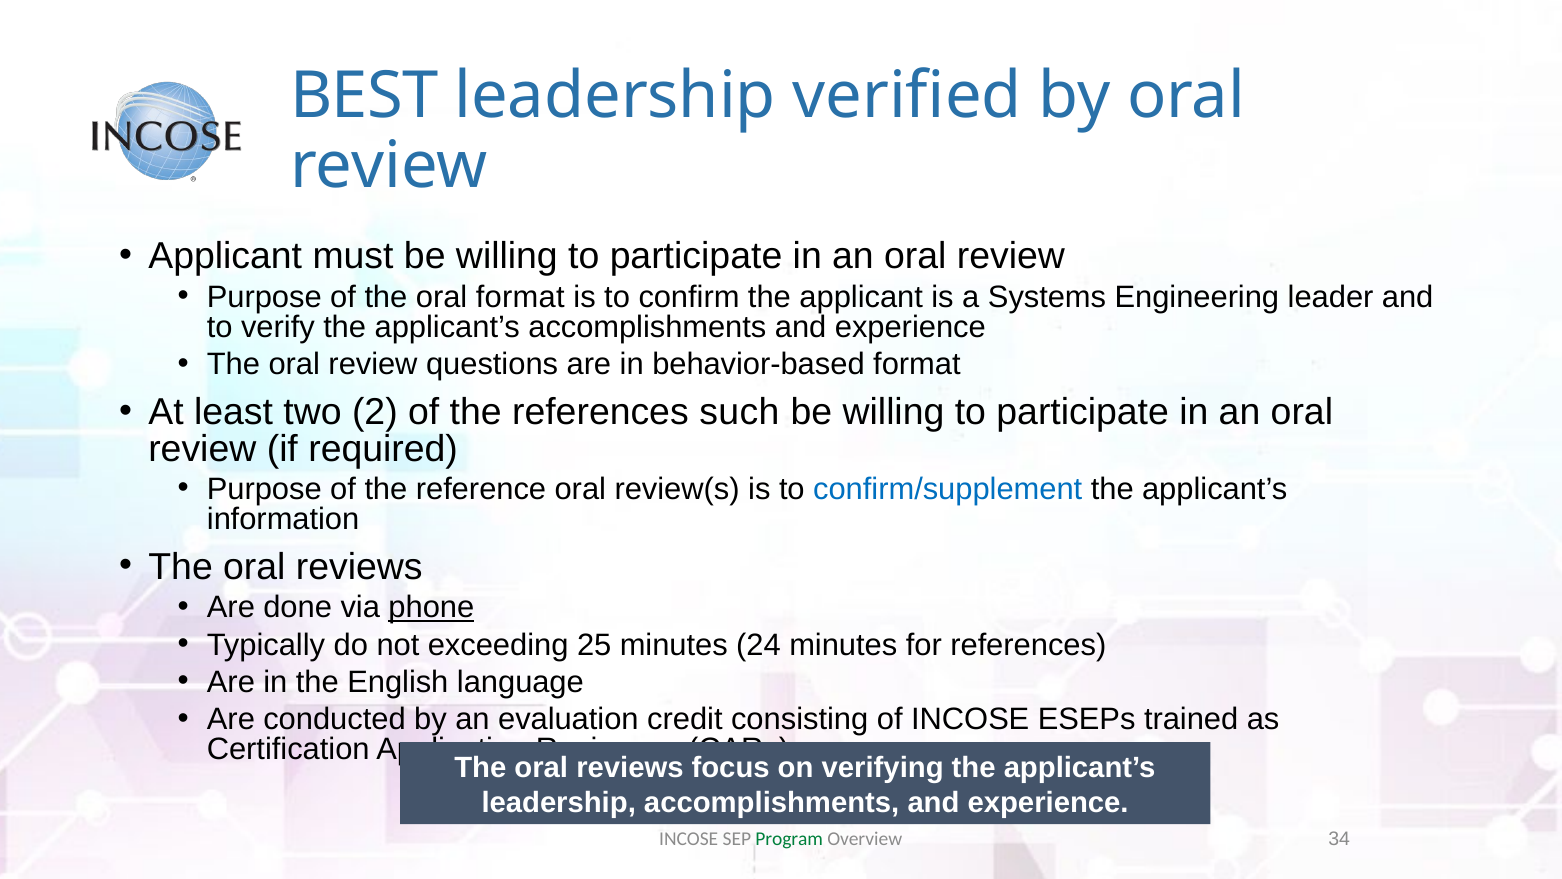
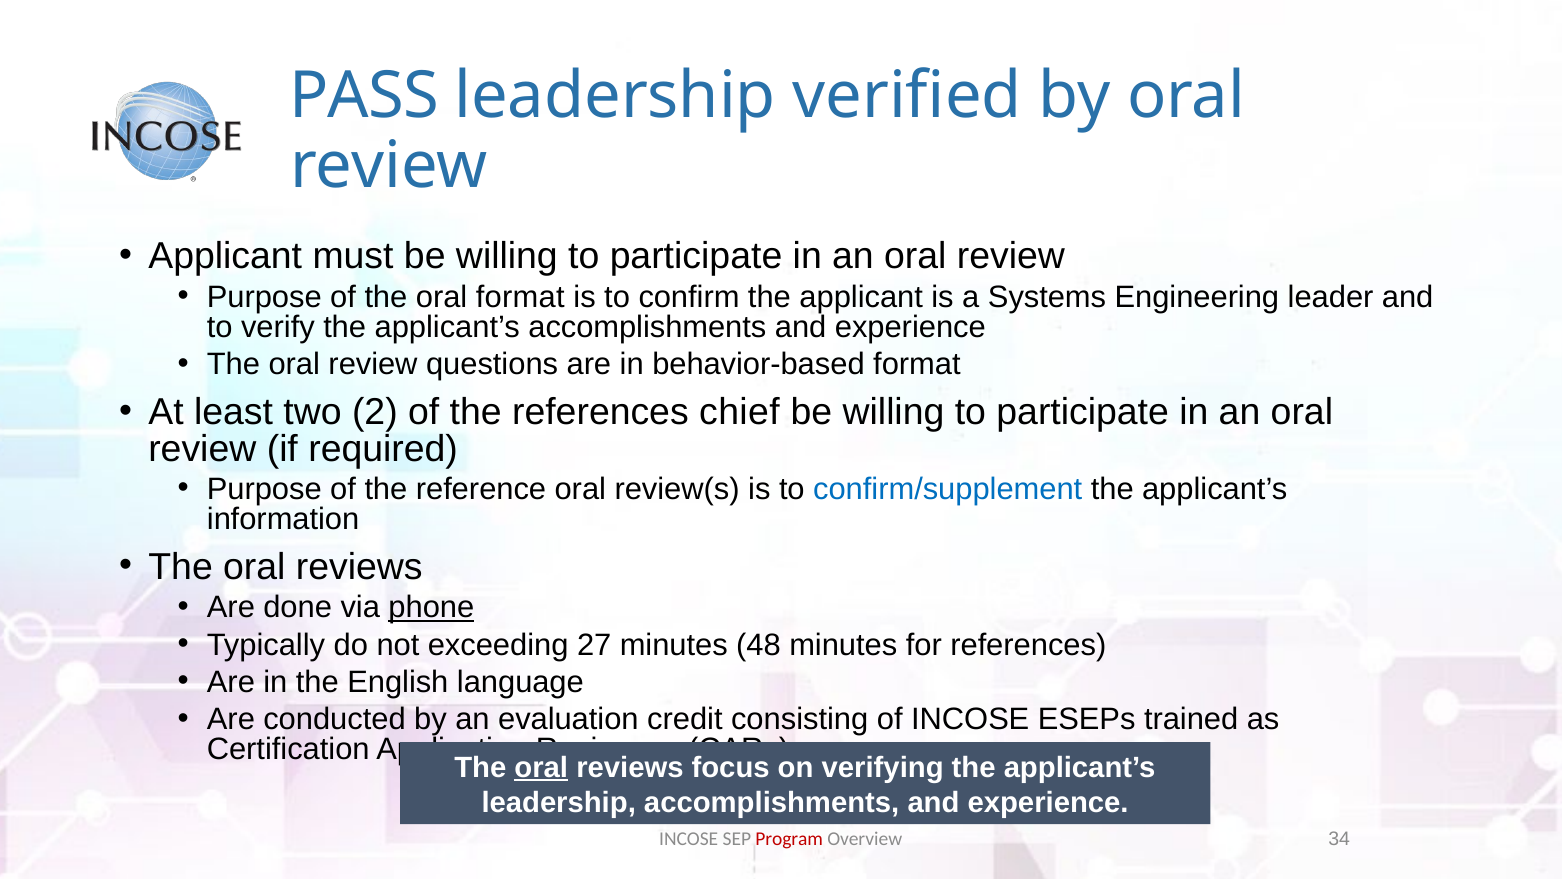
BEST: BEST -> PASS
such: such -> chief
25: 25 -> 27
24: 24 -> 48
oral at (541, 767) underline: none -> present
Program colour: green -> red
